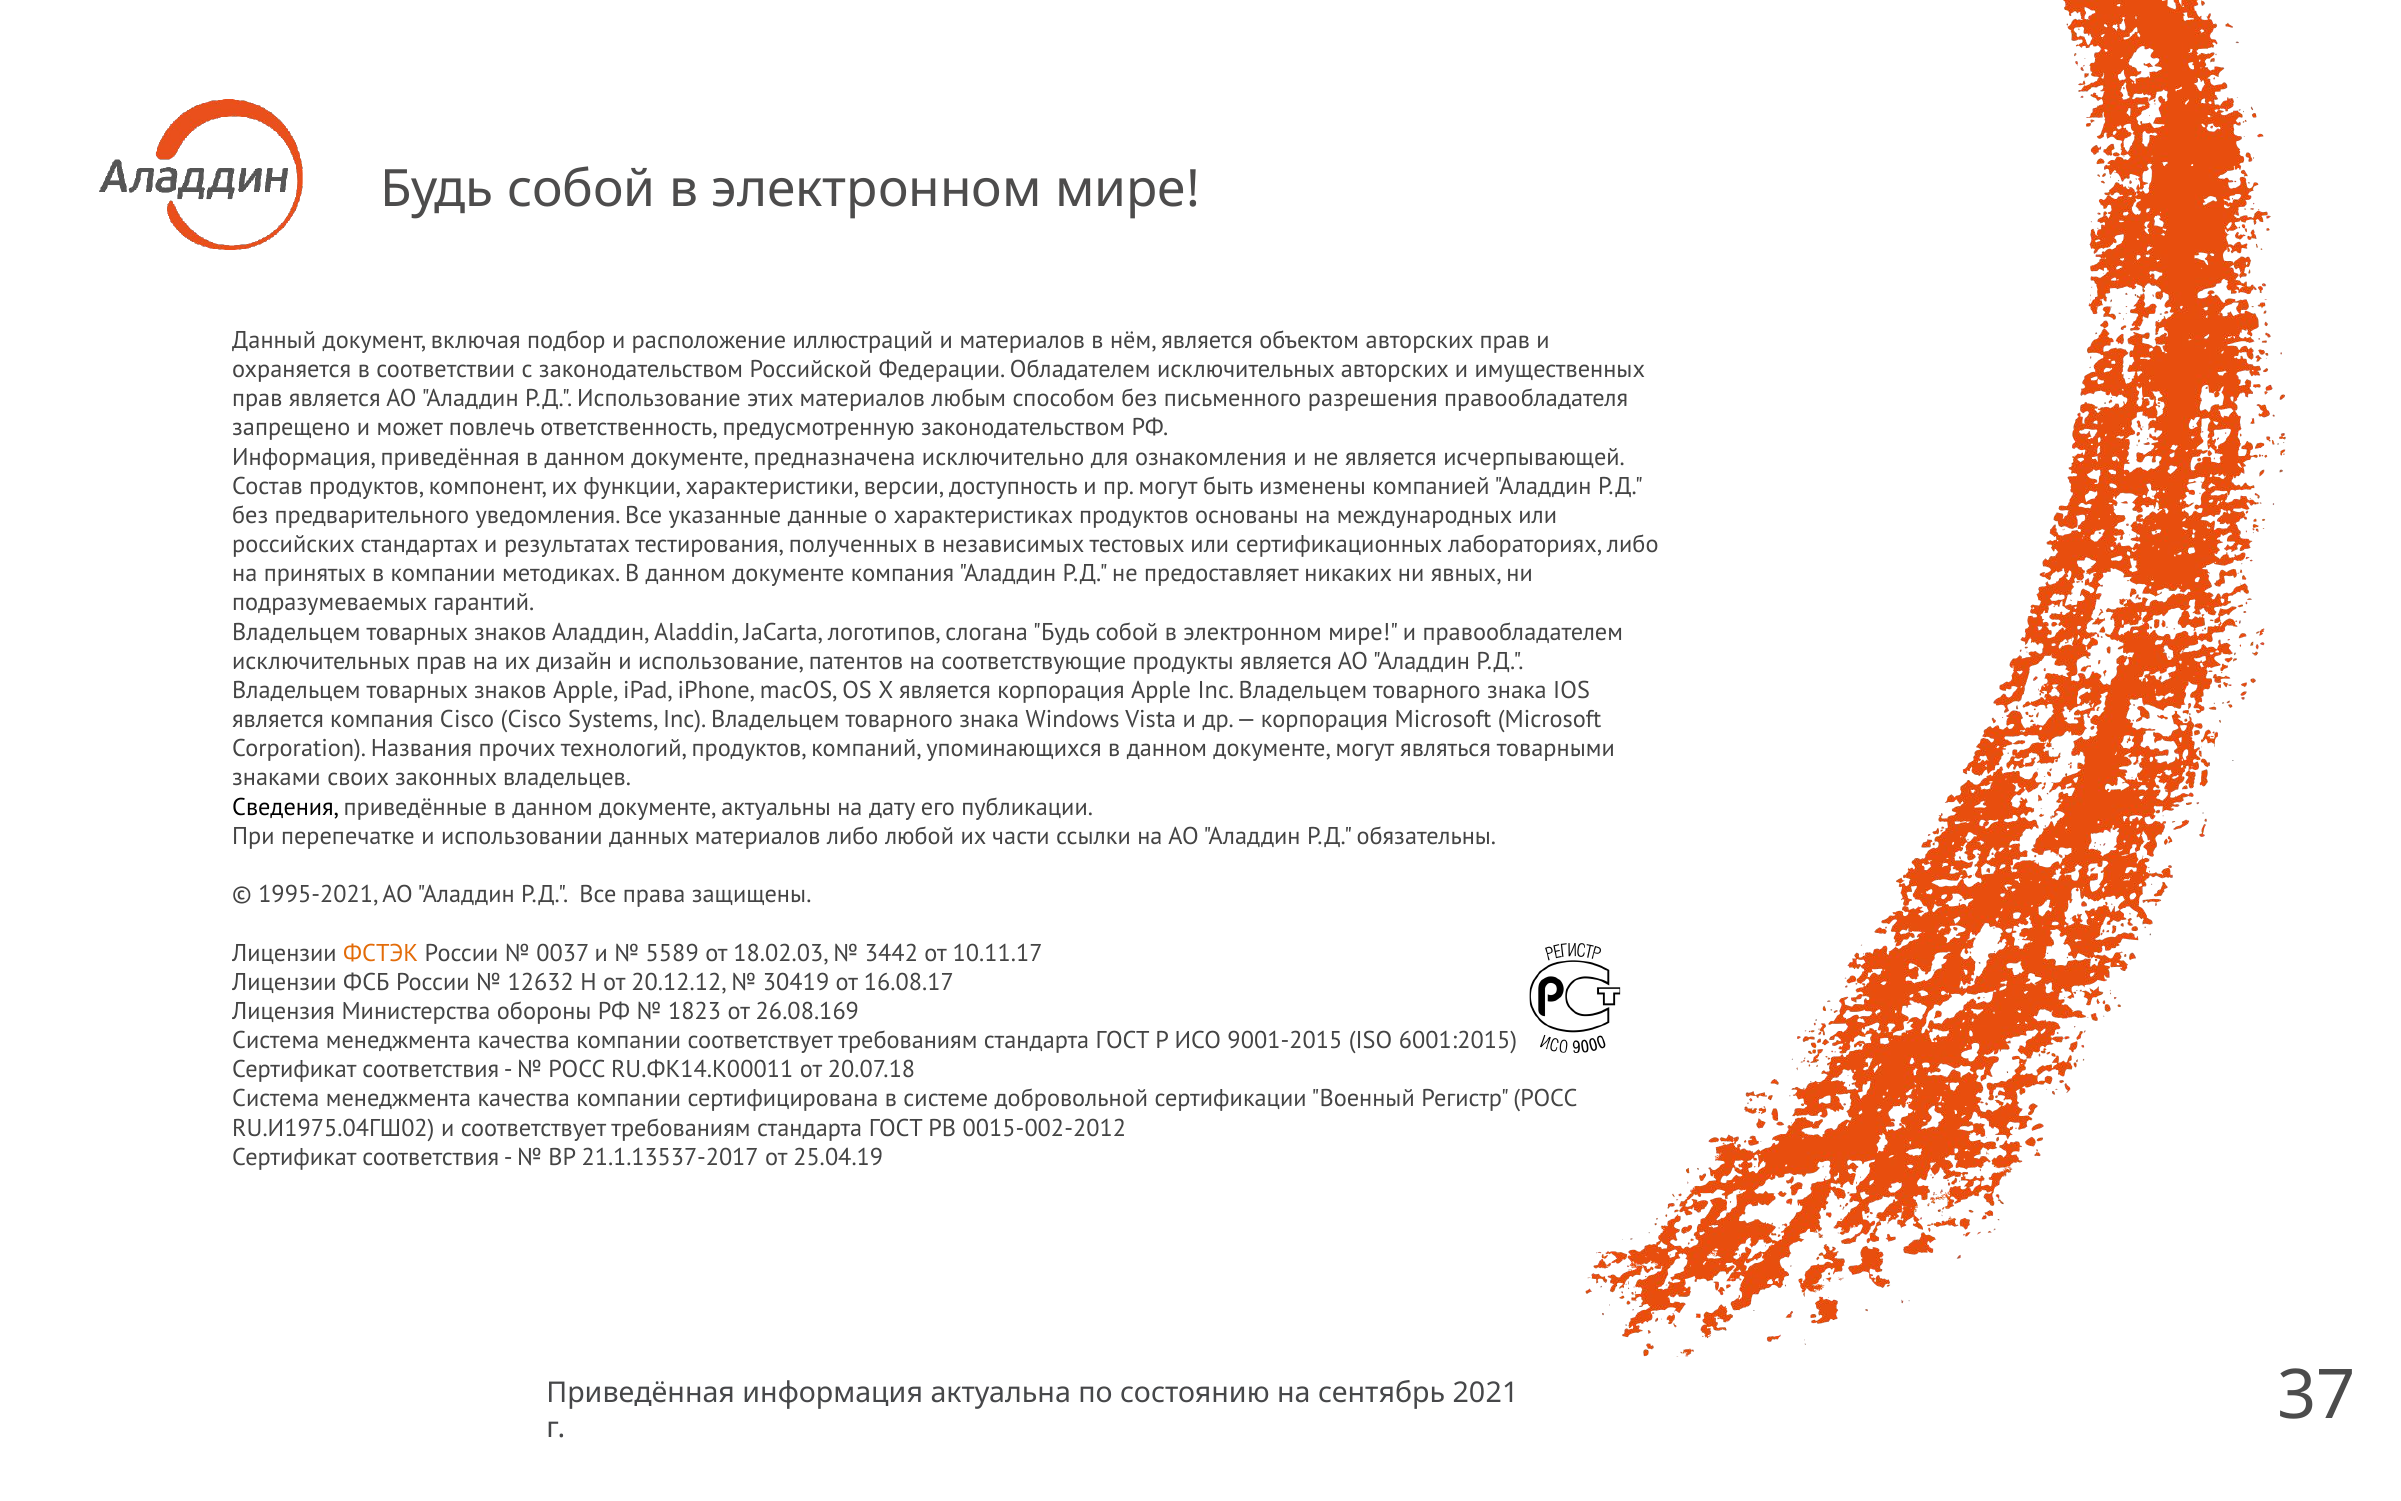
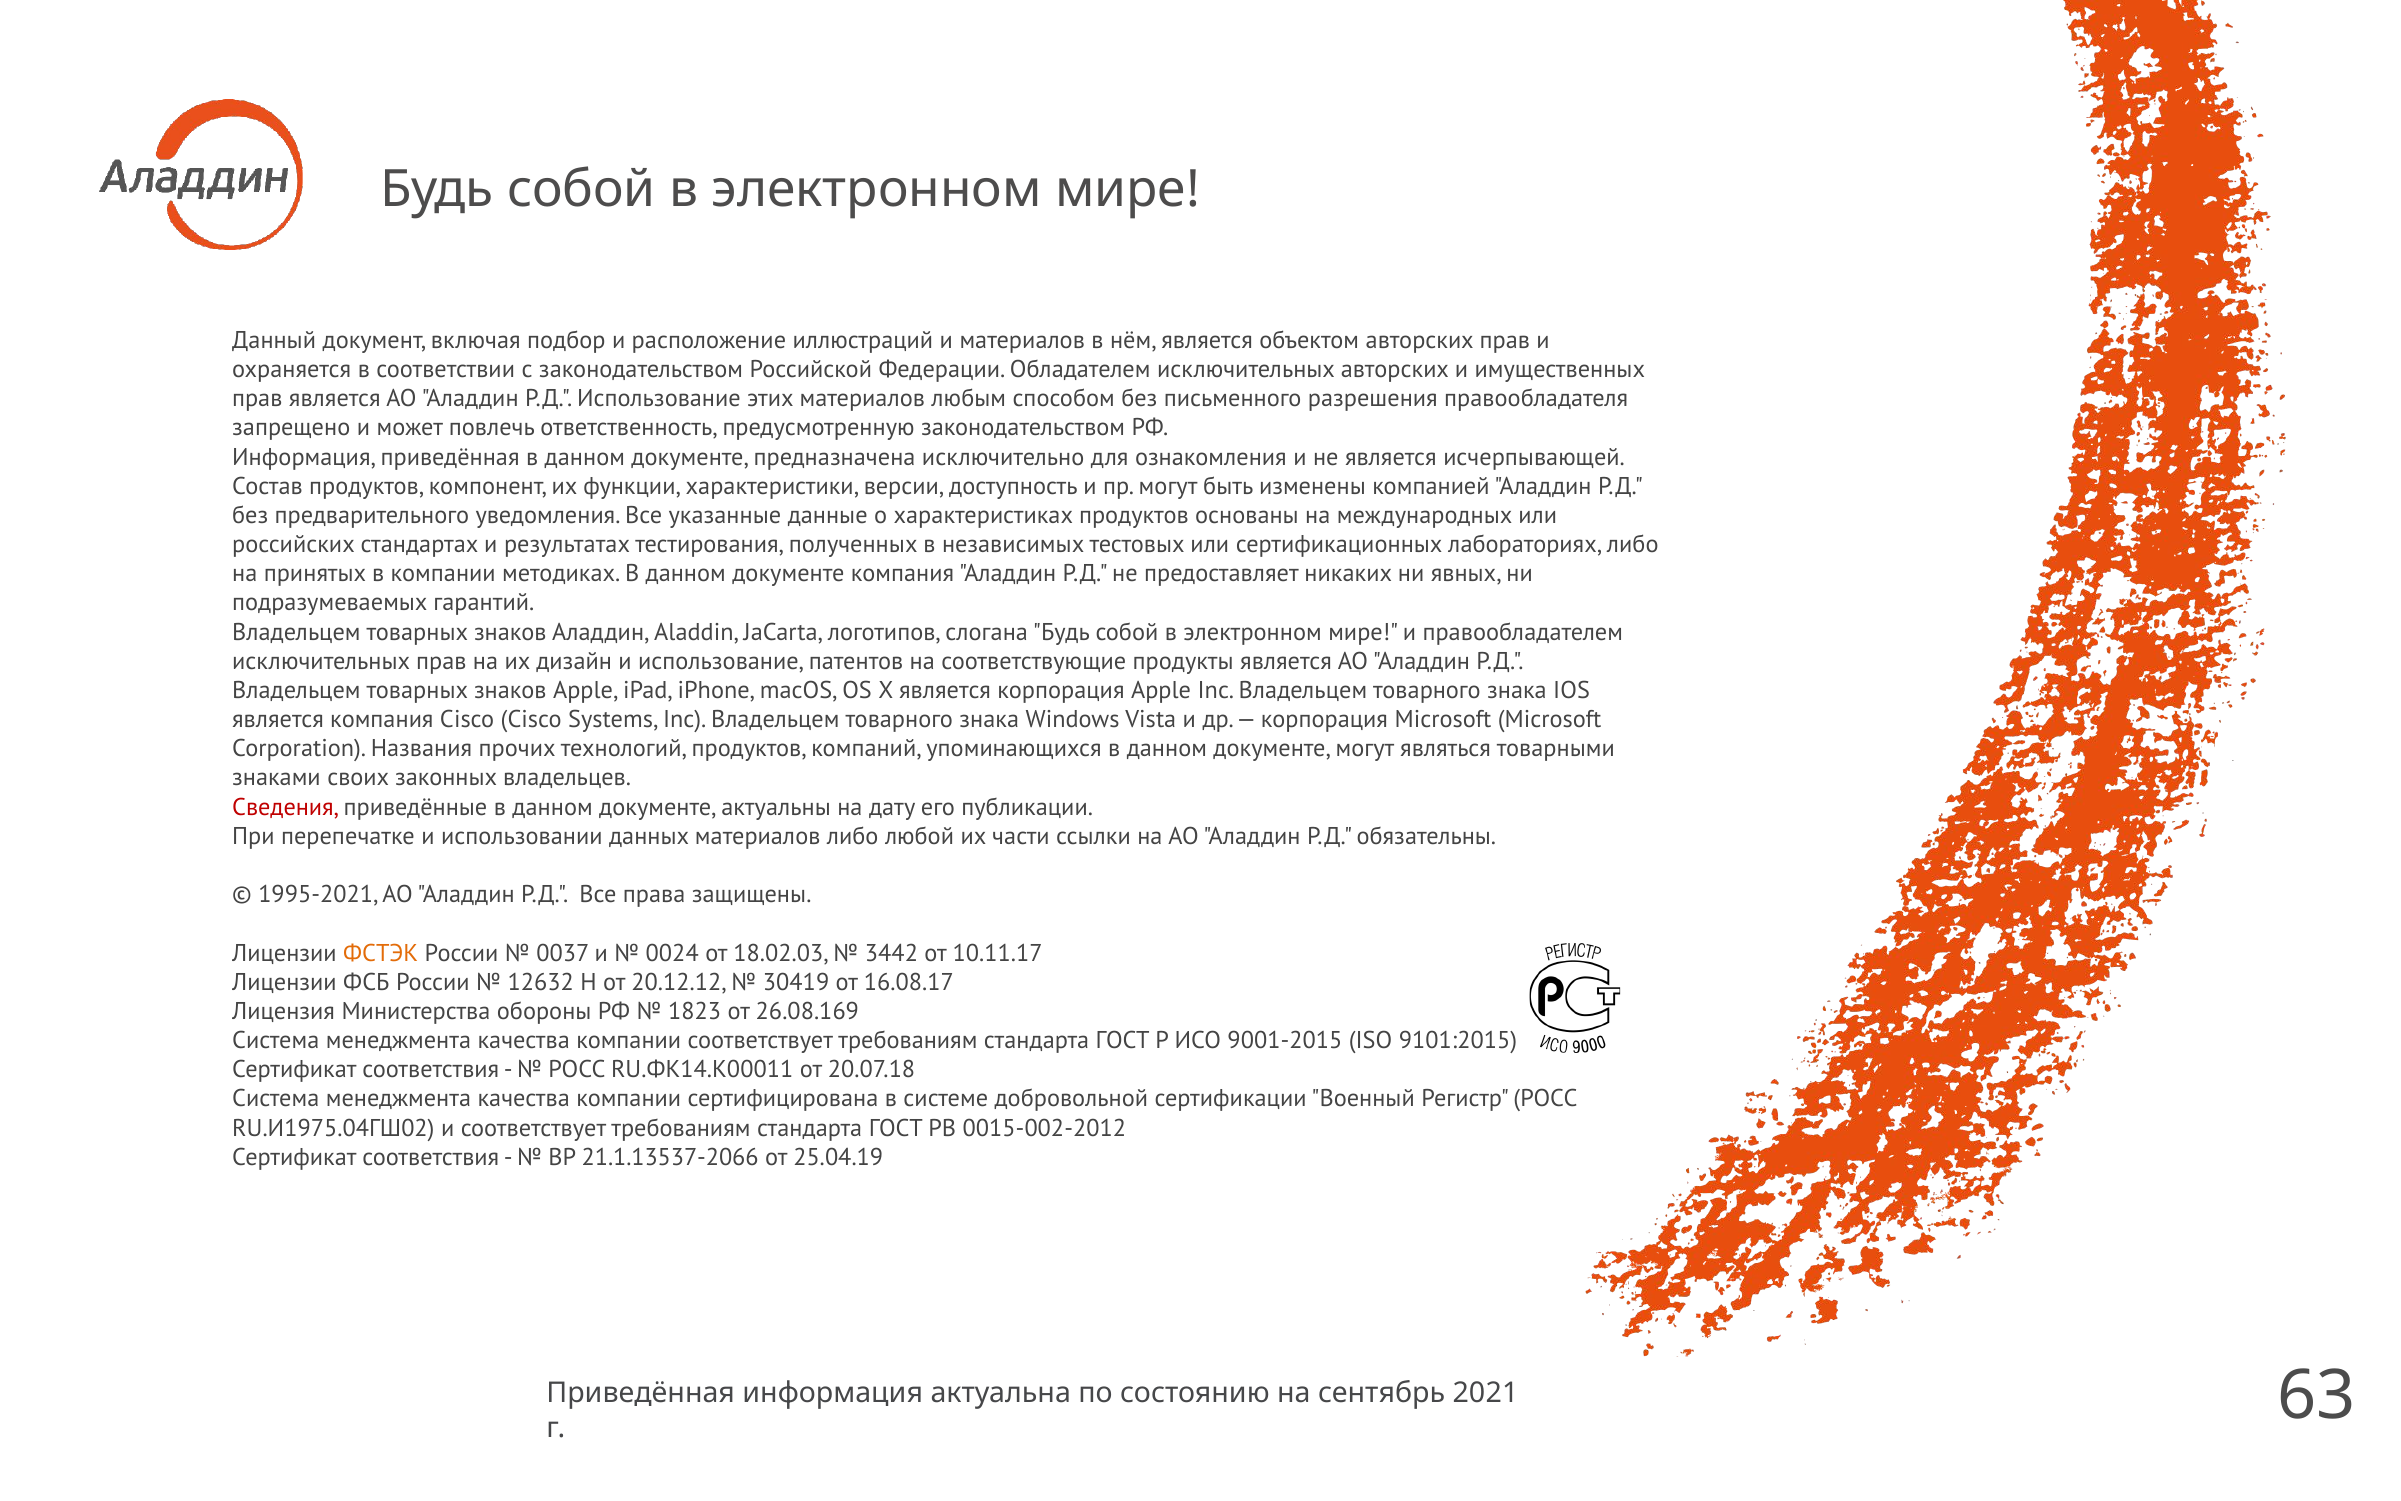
Сведения colour: black -> red
5589: 5589 -> 0024
6001:2015: 6001:2015 -> 9101:2015
21.1.13537-2017: 21.1.13537-2017 -> 21.1.13537-2066
37: 37 -> 63
